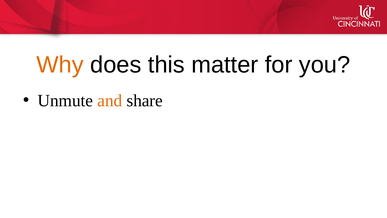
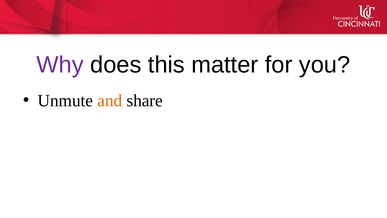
Why colour: orange -> purple
